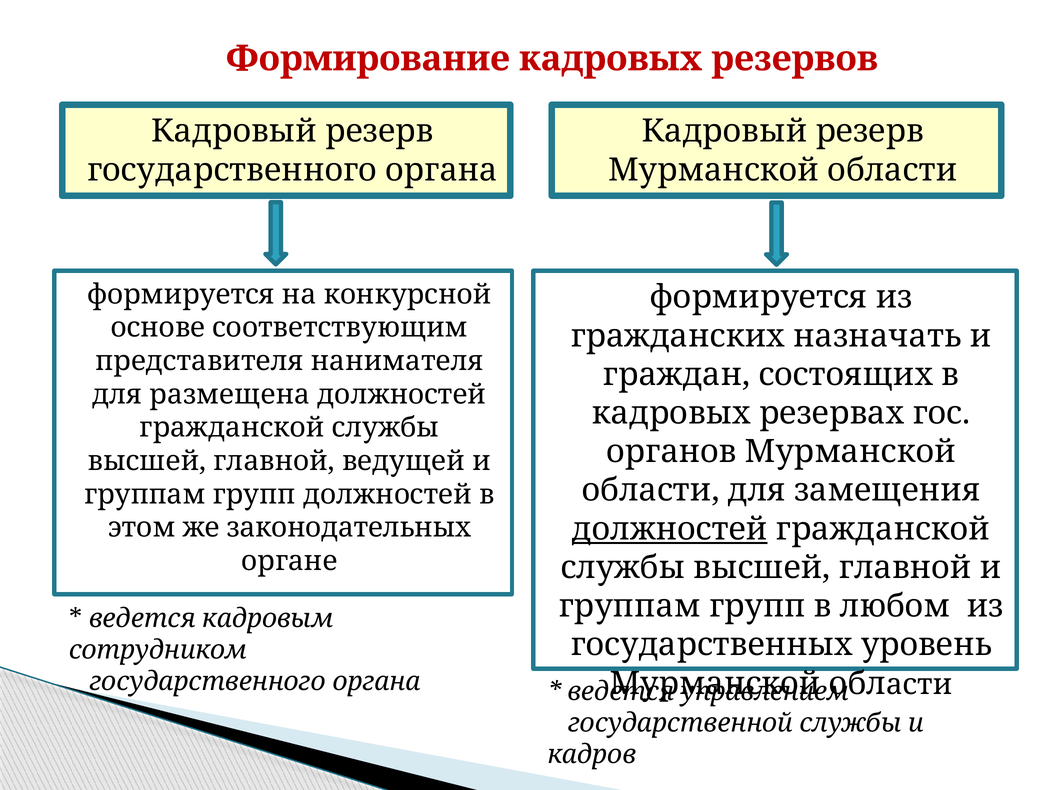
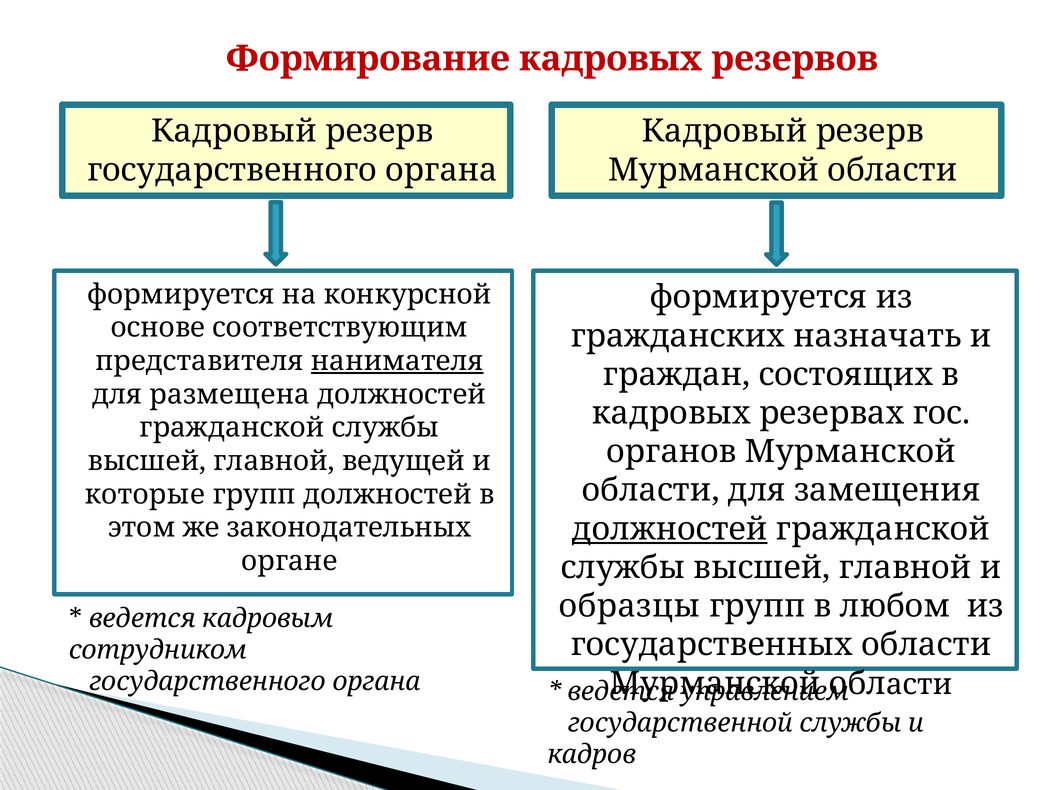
нанимателя underline: none -> present
группам at (145, 495): группам -> которые
группам at (630, 607): группам -> образцы
государственных уровень: уровень -> области
